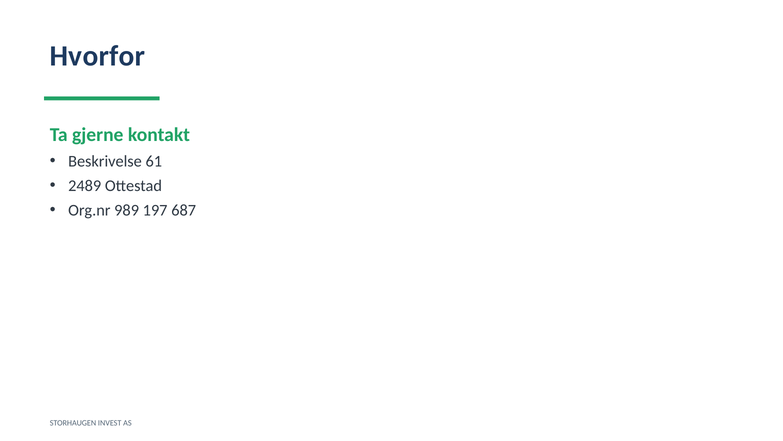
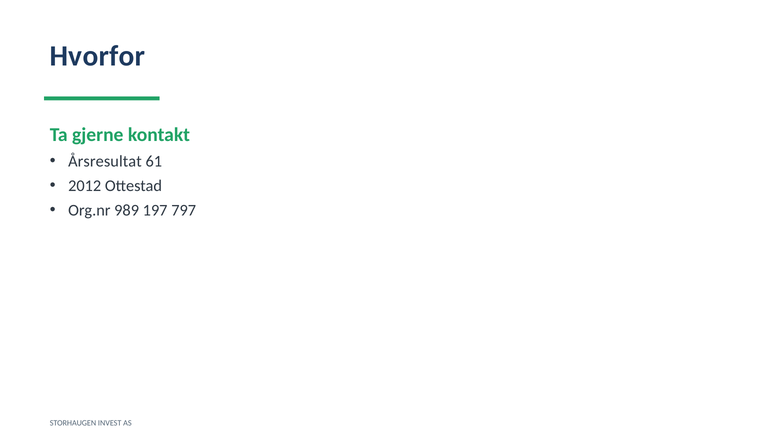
Beskrivelse: Beskrivelse -> Årsresultat
2489: 2489 -> 2012
687: 687 -> 797
